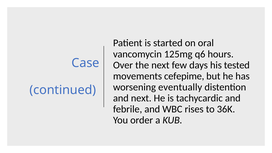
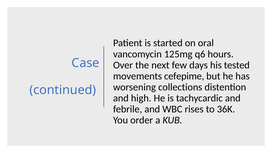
eventually: eventually -> collections
and next: next -> high
